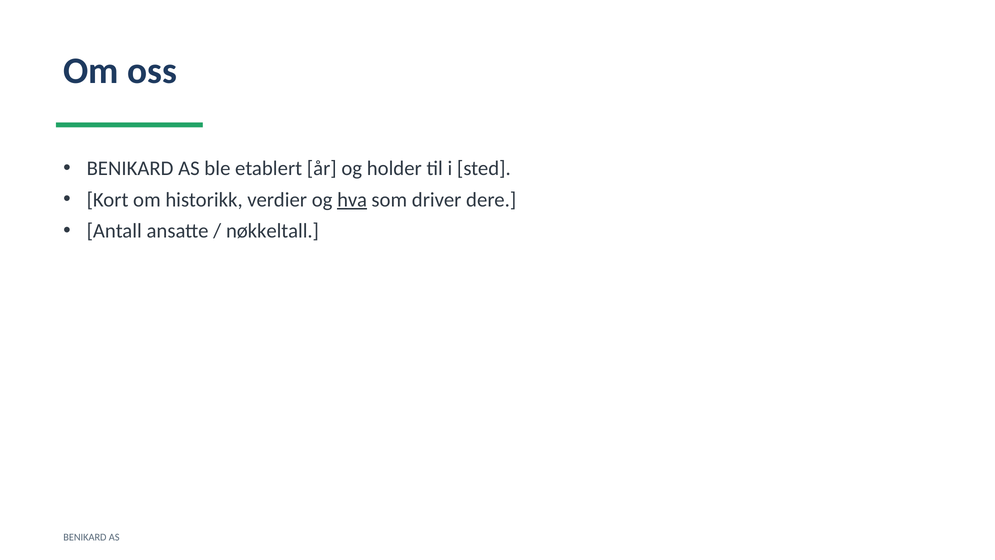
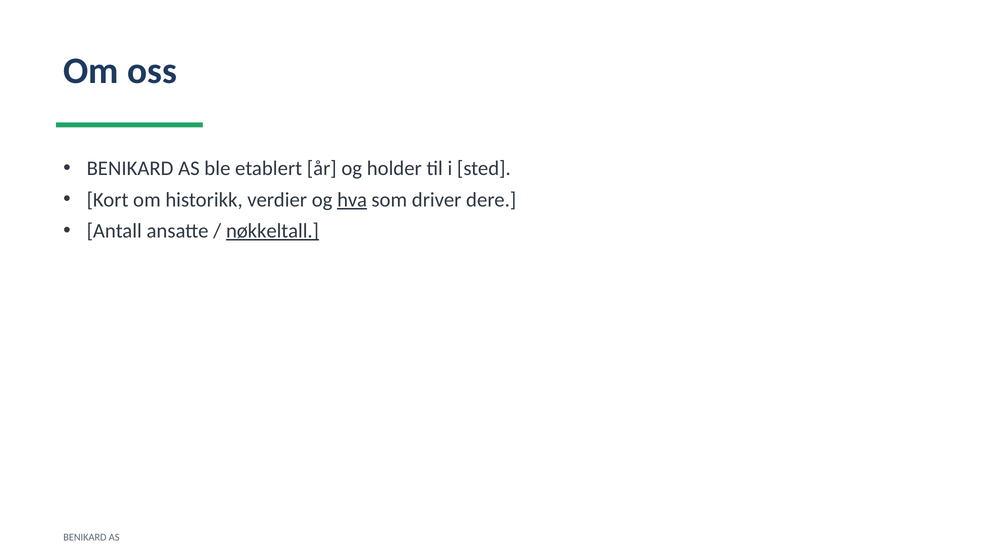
nøkkeltall underline: none -> present
